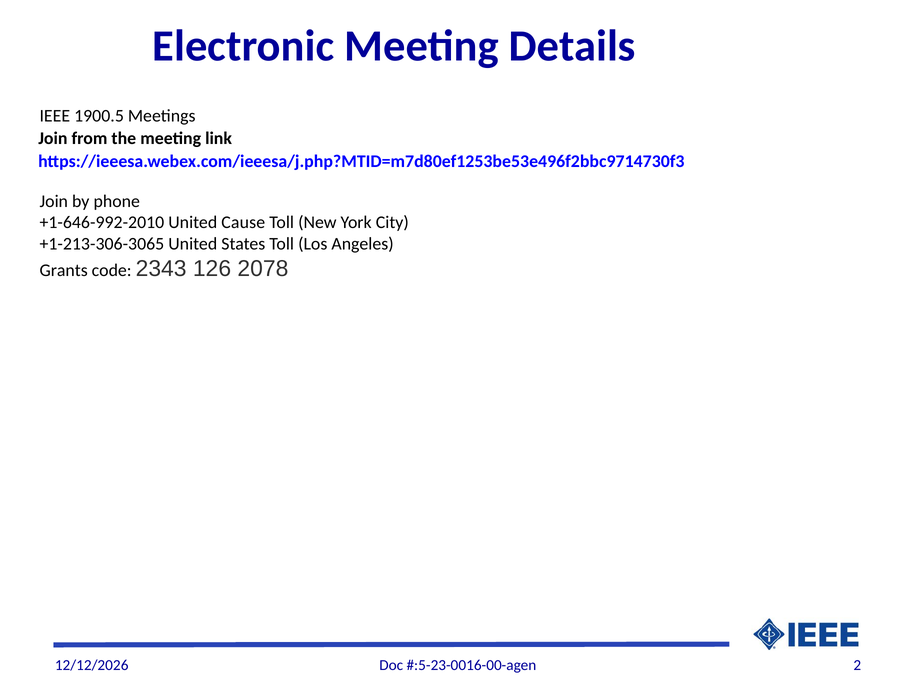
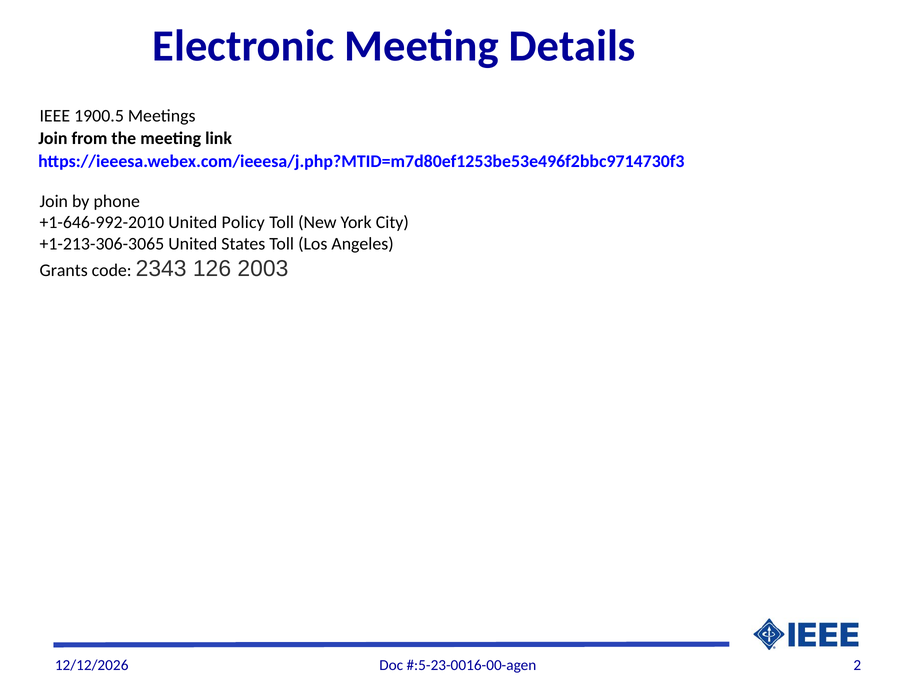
Cause: Cause -> Policy
2078: 2078 -> 2003
